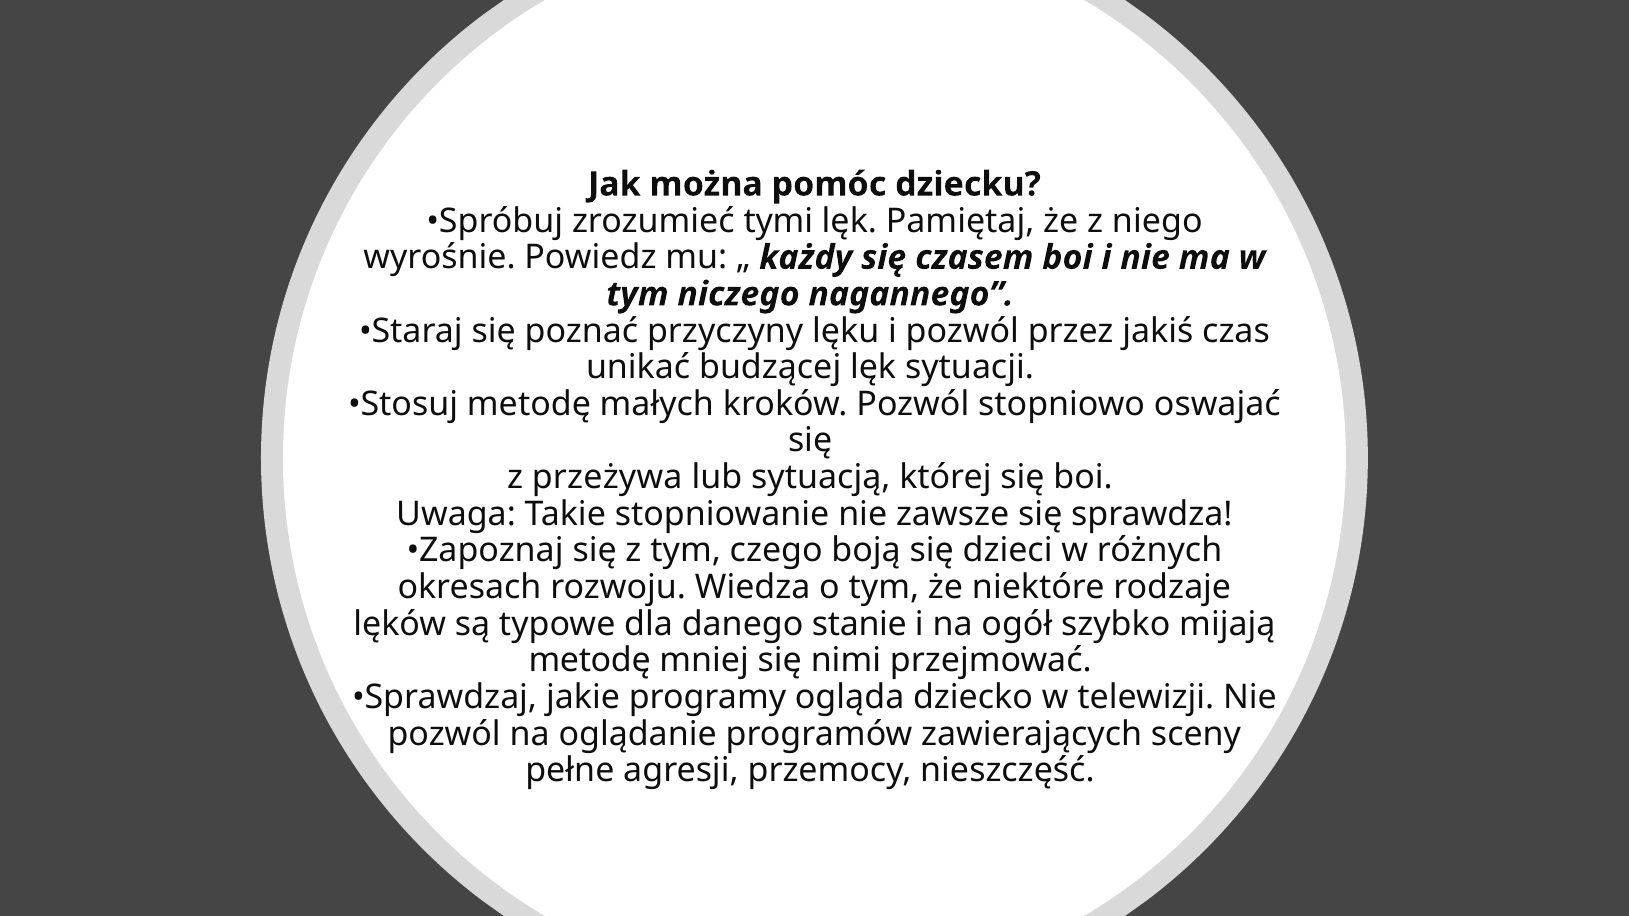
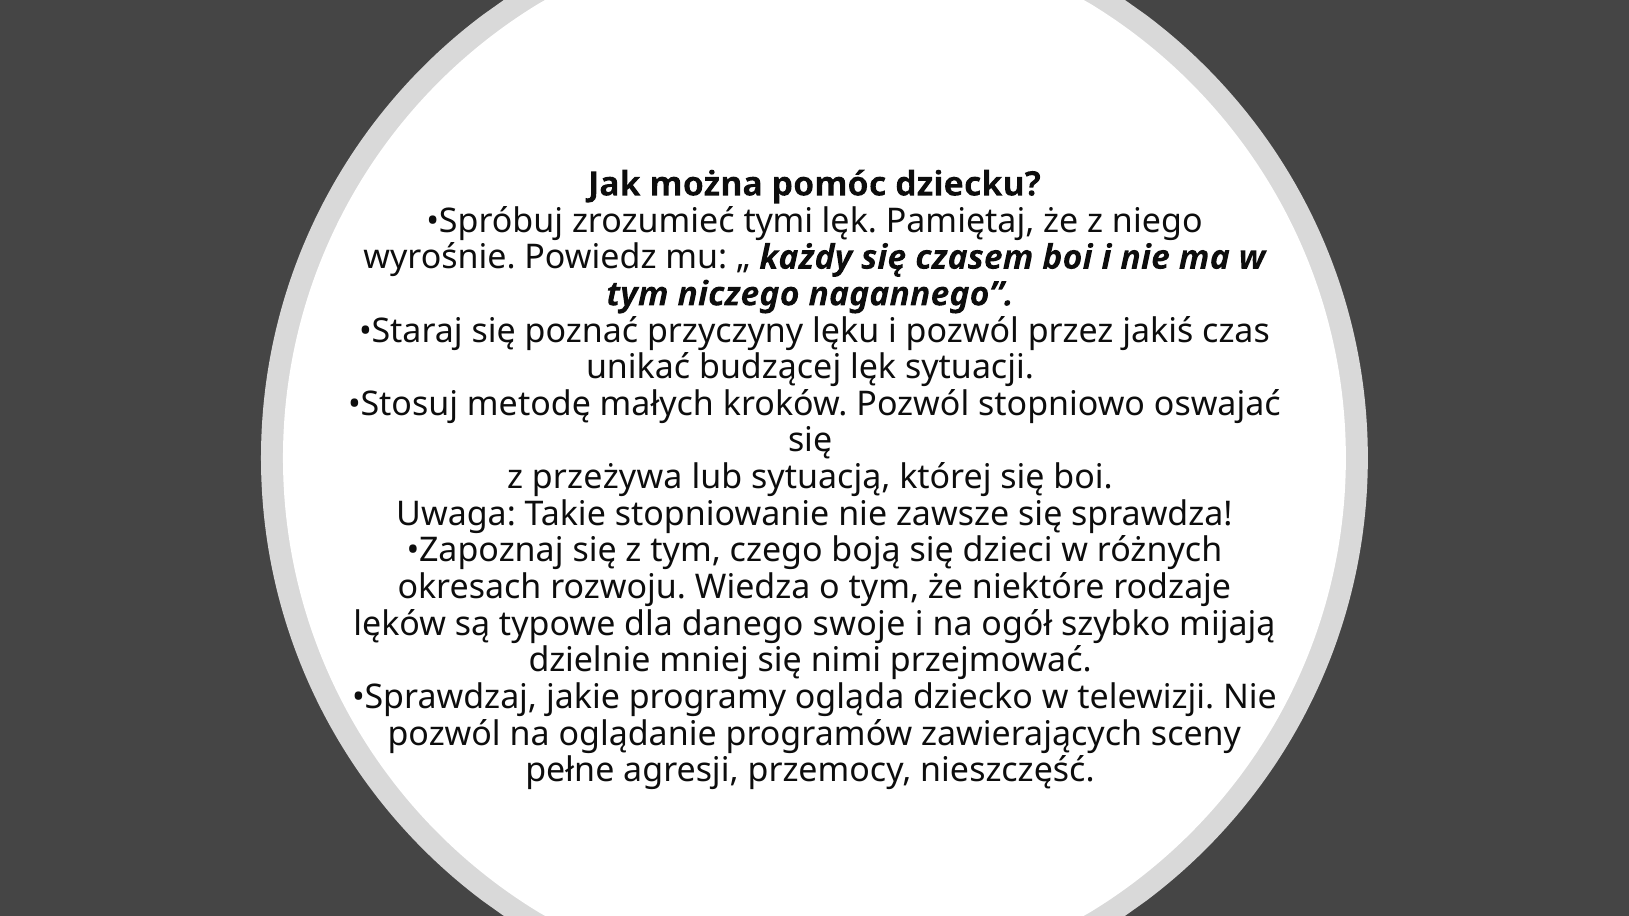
stanie: stanie -> swoje
metodę at (590, 661): metodę -> dzielnie
